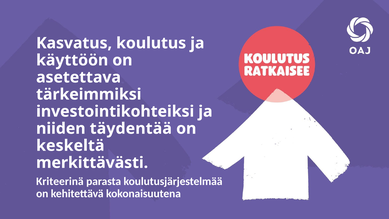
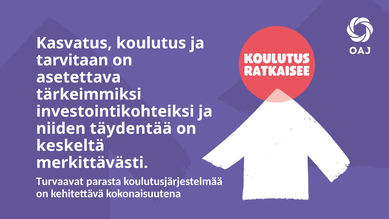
käyttöön: käyttöön -> tarvitaan
Kriteerinä: Kriteerinä -> Turvaavat
